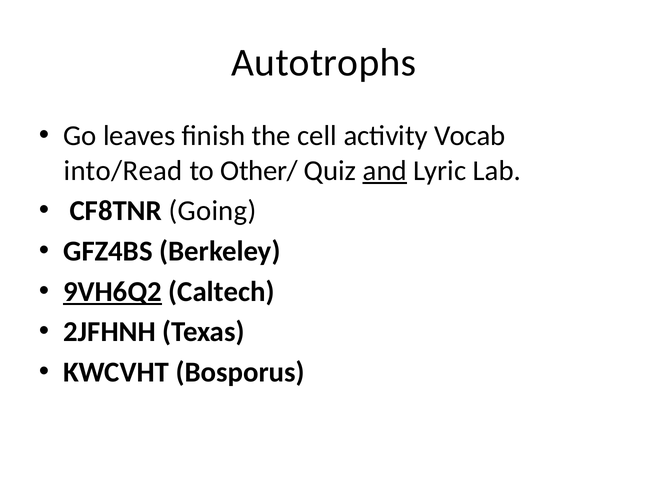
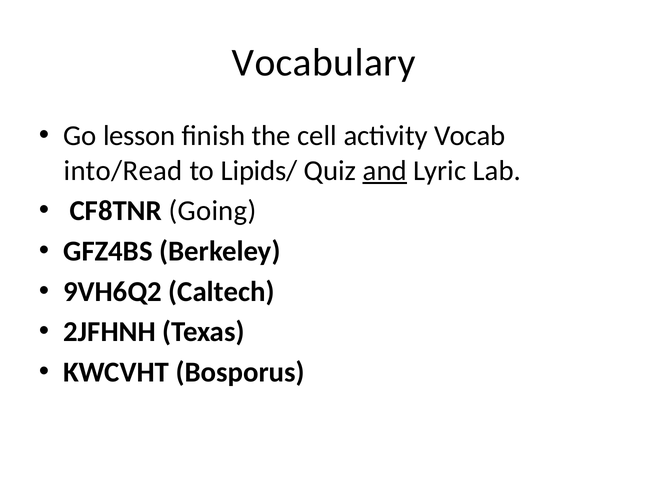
Autotrophs: Autotrophs -> Vocabulary
leaves: leaves -> lesson
Other/: Other/ -> Lipids/
9VH6Q2 underline: present -> none
